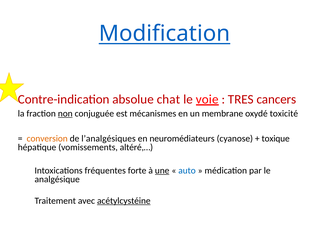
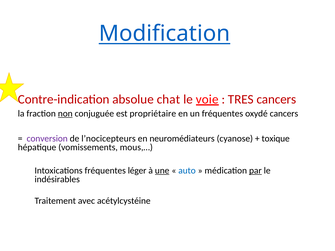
mécanismes: mécanismes -> propriétaire
un membrane: membrane -> fréquentes
oxydé toxicité: toxicité -> cancers
conversion colour: orange -> purple
l’analgésiques: l’analgésiques -> l’nocicepteurs
altéré,…: altéré,… -> mous,…
forte: forte -> léger
par underline: none -> present
analgésique: analgésique -> indésirables
acétylcystéine underline: present -> none
